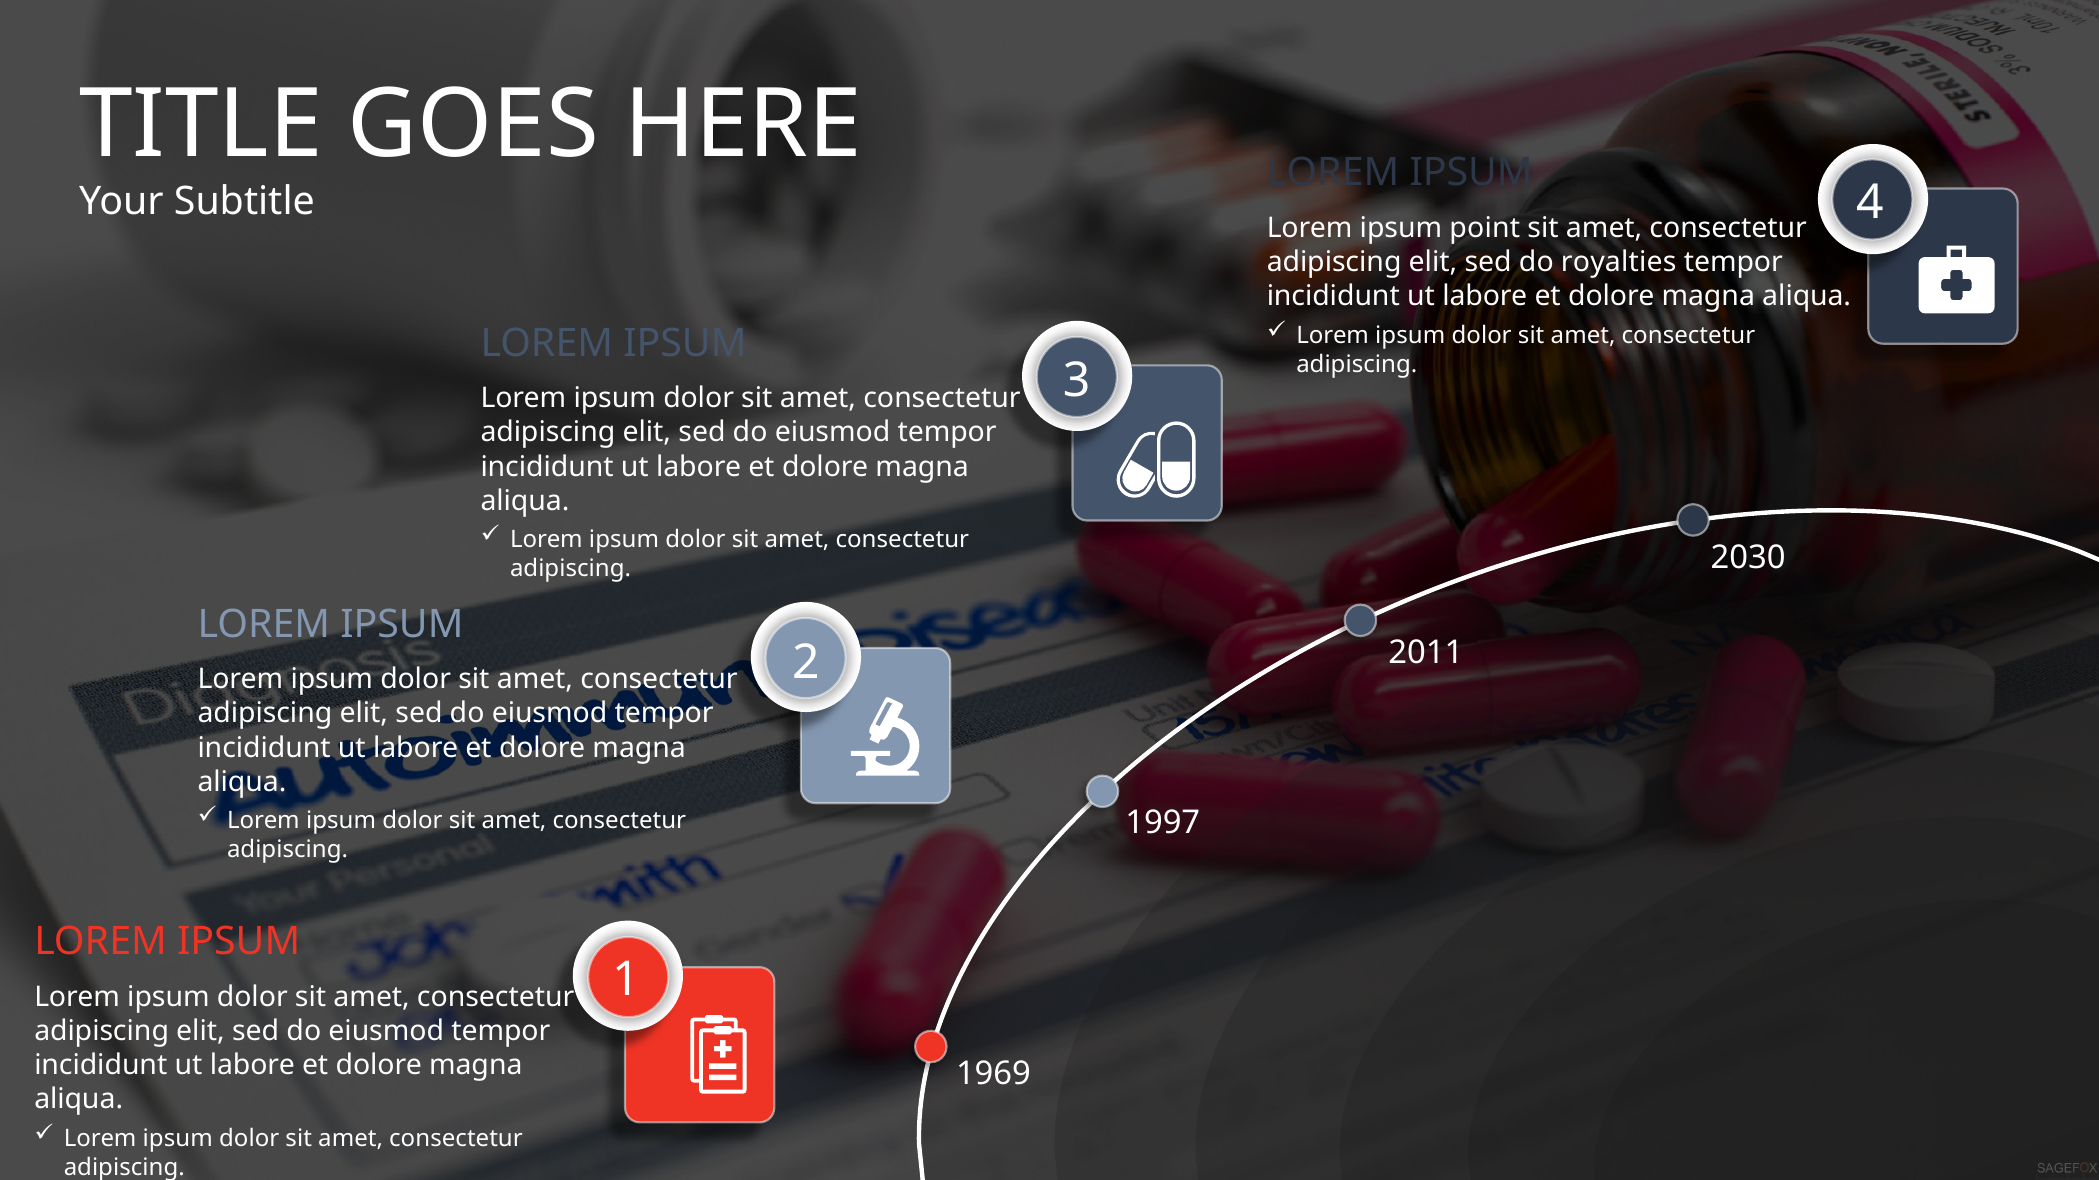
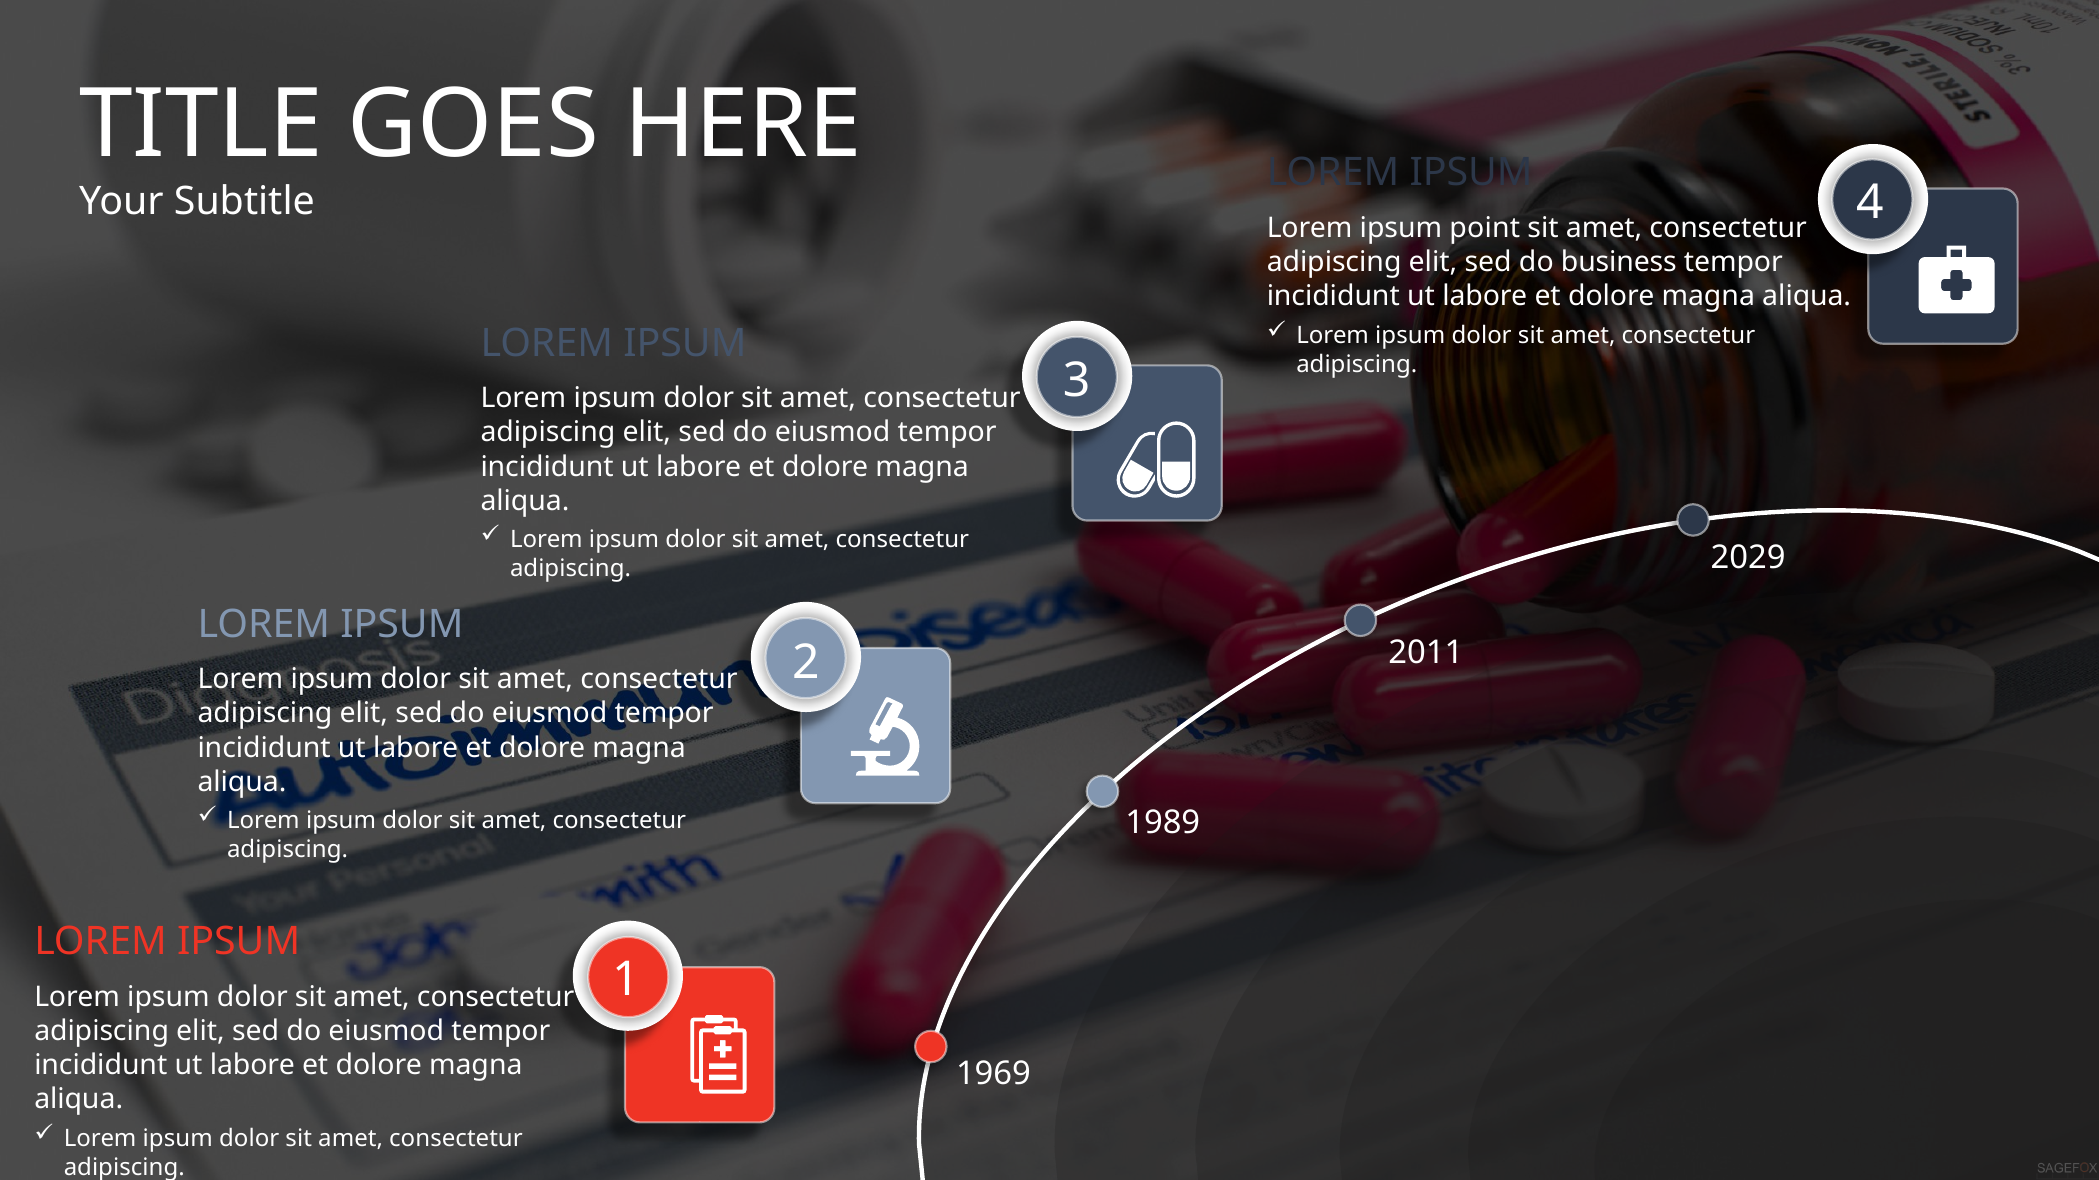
royalties: royalties -> business
2030: 2030 -> 2029
1997: 1997 -> 1989
